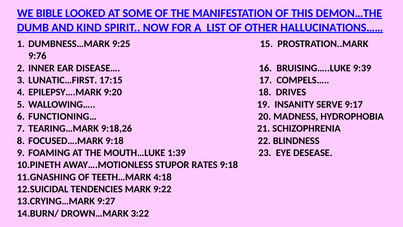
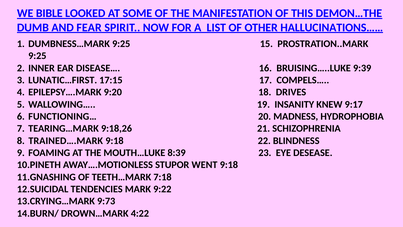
KIND: KIND -> FEAR
9:76 at (37, 56): 9:76 -> 9:25
SERVE: SERVE -> KNEW
FOCUSED….MARK: FOCUSED….MARK -> TRAINED….MARK
1:39: 1:39 -> 8:39
RATES: RATES -> WENT
4:18: 4:18 -> 7:18
9:27: 9:27 -> 9:73
3:22: 3:22 -> 4:22
